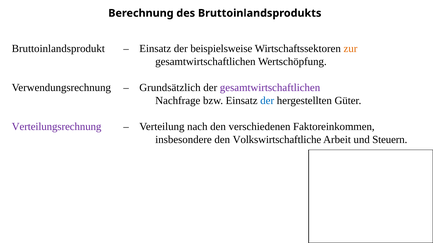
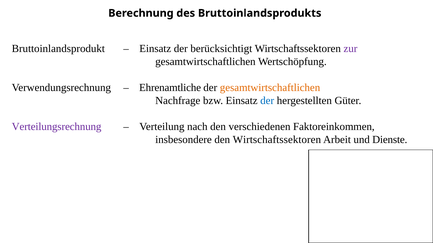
beispielsweise: beispielsweise -> berücksichtigt
zur colour: orange -> purple
Grundsätzlich: Grundsätzlich -> Ehrenamtliche
gesamtwirtschaftlichen at (270, 88) colour: purple -> orange
den Volkswirtschaftliche: Volkswirtschaftliche -> Wirtschaftssektoren
Steuern: Steuern -> Dienste
